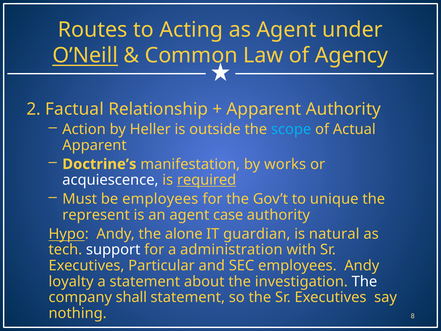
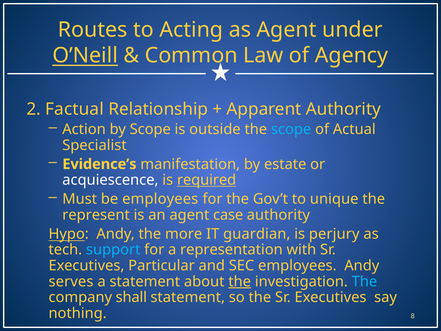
by Heller: Heller -> Scope
Apparent at (94, 145): Apparent -> Specialist
Doctrine’s: Doctrine’s -> Evidence’s
works: works -> estate
alone: alone -> more
natural: natural -> perjury
support colour: white -> light blue
administration: administration -> representation
loyalty: loyalty -> serves
the at (240, 281) underline: none -> present
The at (364, 281) colour: white -> light blue
